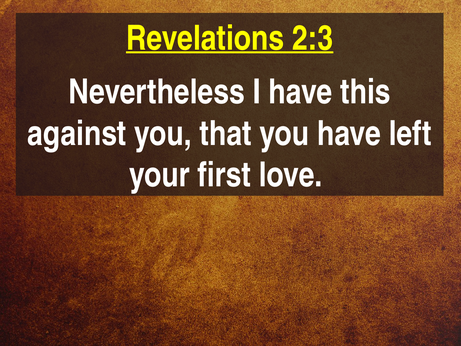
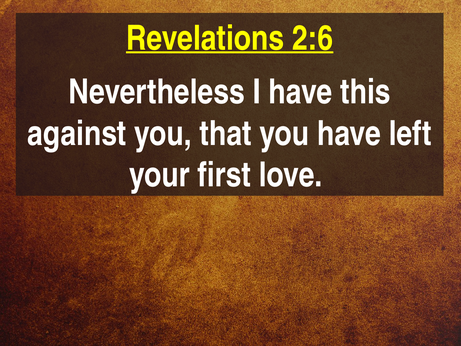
2:3: 2:3 -> 2:6
